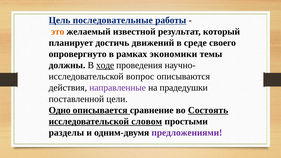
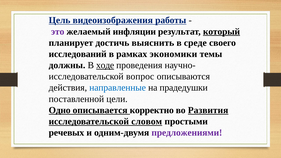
последовательные: последовательные -> видеоизображения
это colour: orange -> purple
известной: известной -> инфляции
который underline: none -> present
движений: движений -> выяснить
опровергнуто: опровергнуто -> исследований
направленные colour: purple -> blue
сравнение: сравнение -> корректно
Состоять: Состоять -> Развития
разделы: разделы -> речевых
